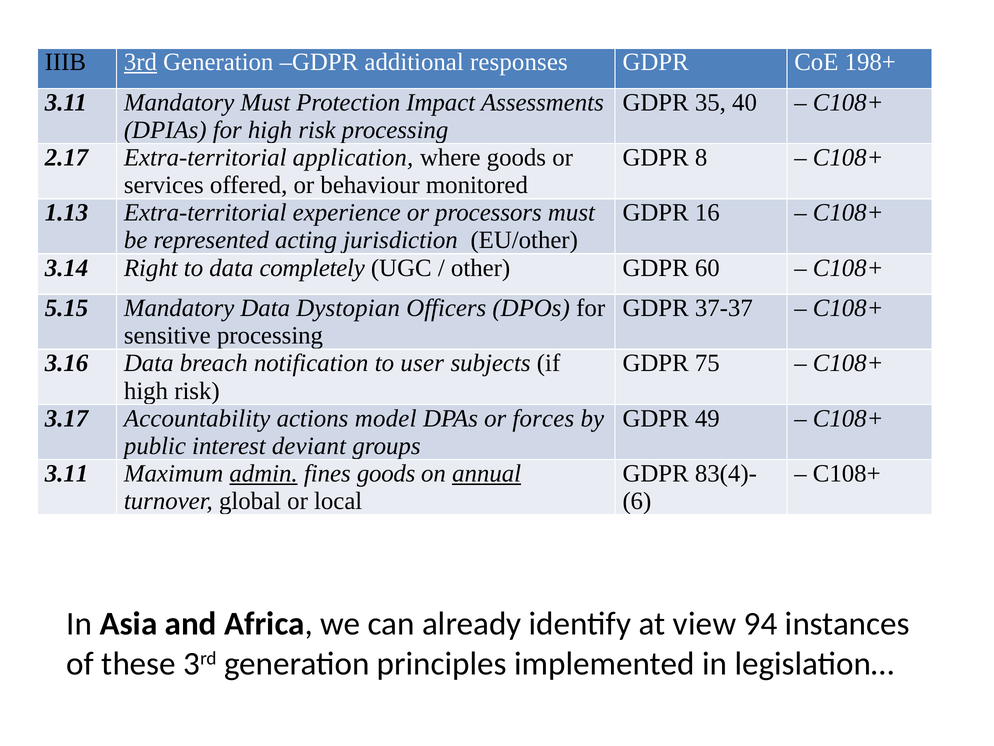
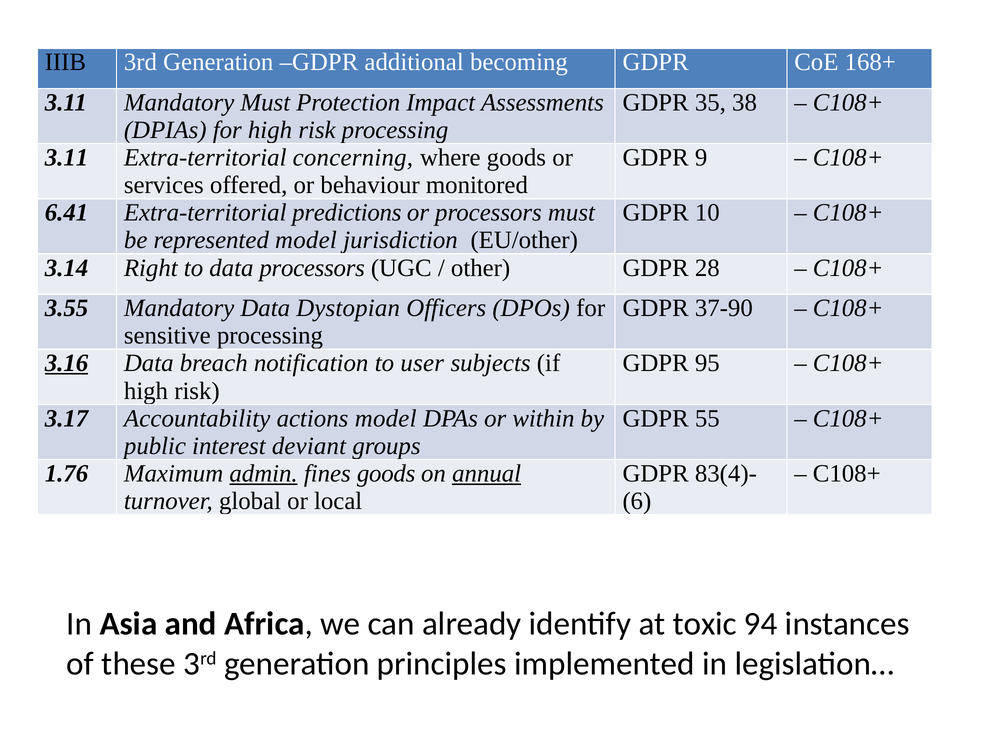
3rd at (140, 62) underline: present -> none
responses: responses -> becoming
198+: 198+ -> 168+
40: 40 -> 38
2.17 at (67, 158): 2.17 -> 3.11
application: application -> concerning
8: 8 -> 9
1.13: 1.13 -> 6.41
experience: experience -> predictions
16: 16 -> 10
represented acting: acting -> model
data completely: completely -> processors
60: 60 -> 28
5.15: 5.15 -> 3.55
37-37: 37-37 -> 37-90
3.16 underline: none -> present
75: 75 -> 95
forces: forces -> within
49: 49 -> 55
3.11 at (67, 473): 3.11 -> 1.76
view: view -> toxic
